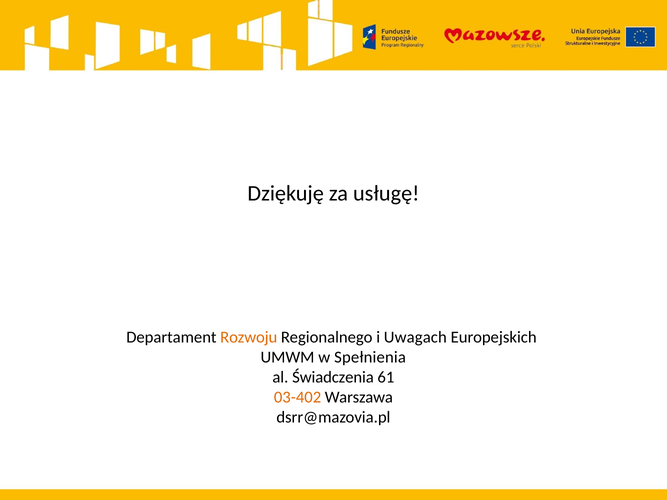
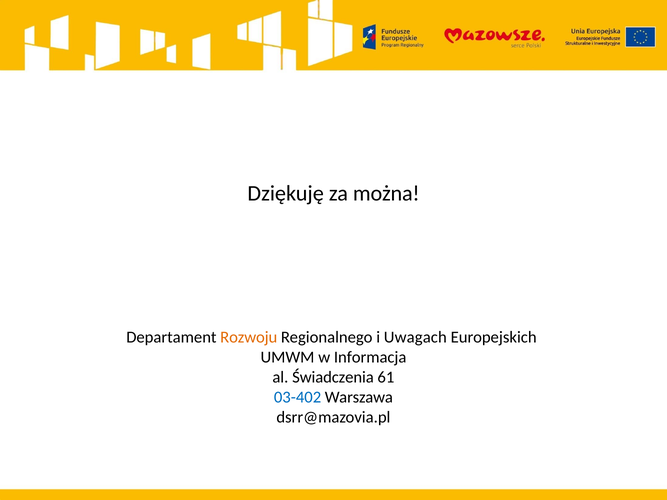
usługę: usługę -> można
Spełnienia: Spełnienia -> Informacja
03-402 colour: orange -> blue
